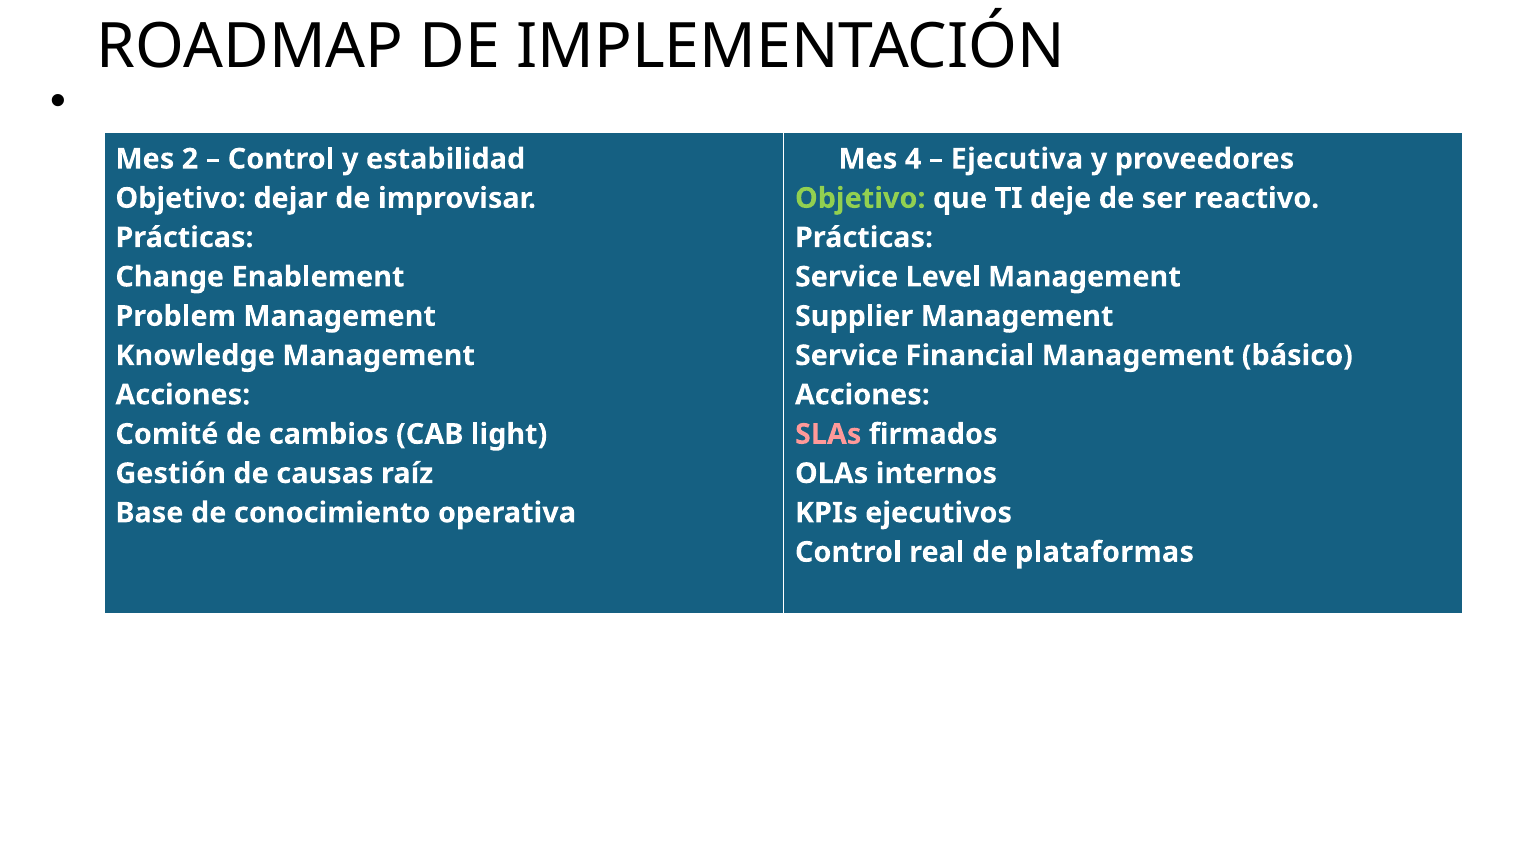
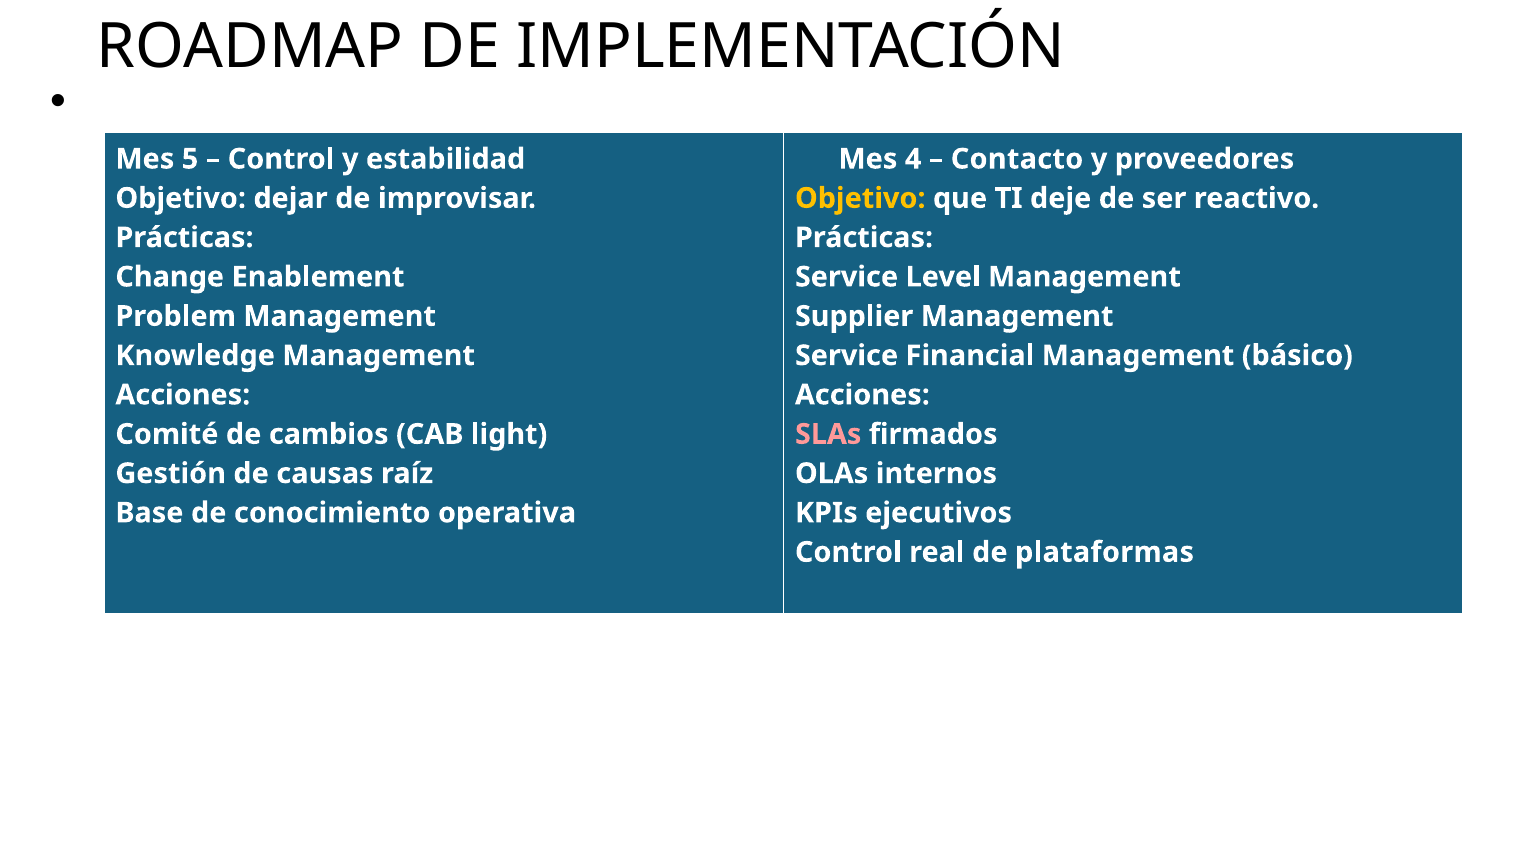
Ejecutiva: Ejecutiva -> Contacto
2: 2 -> 5
Objetivo at (860, 198) colour: light green -> yellow
